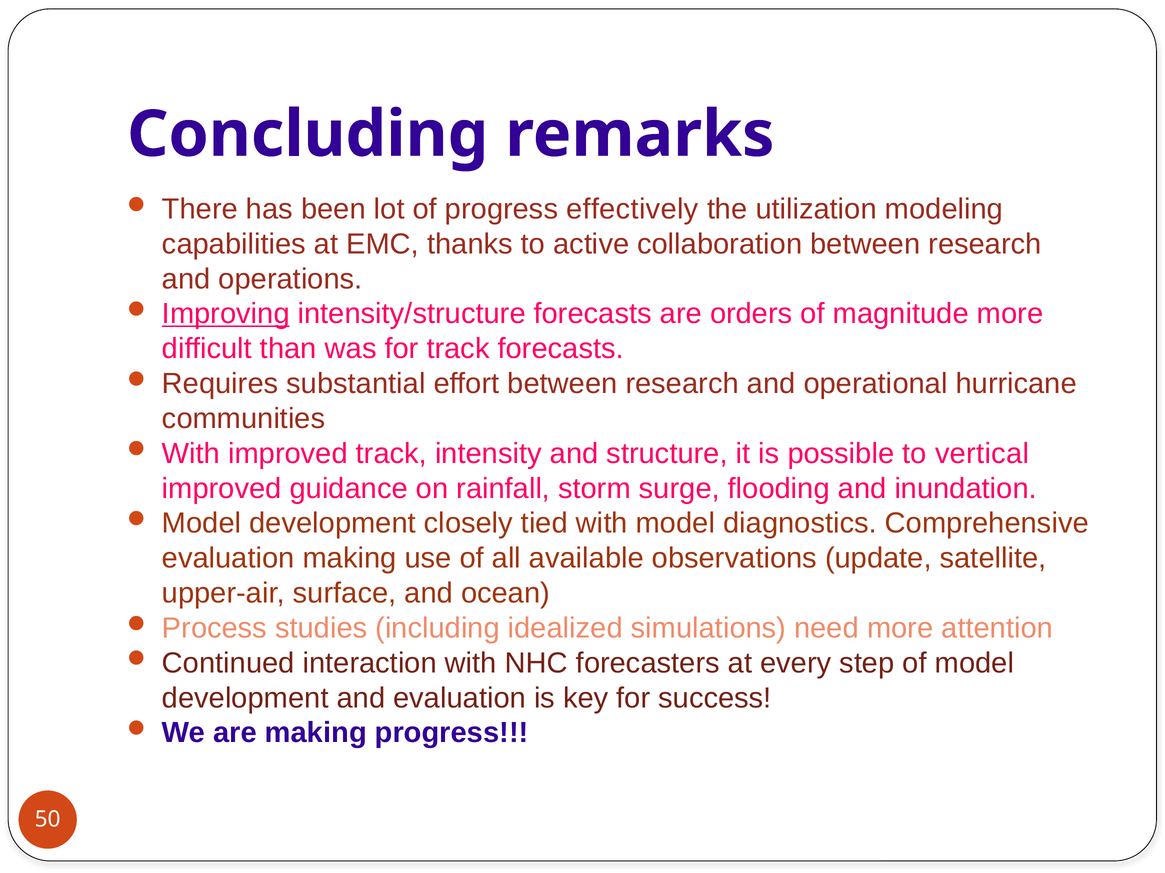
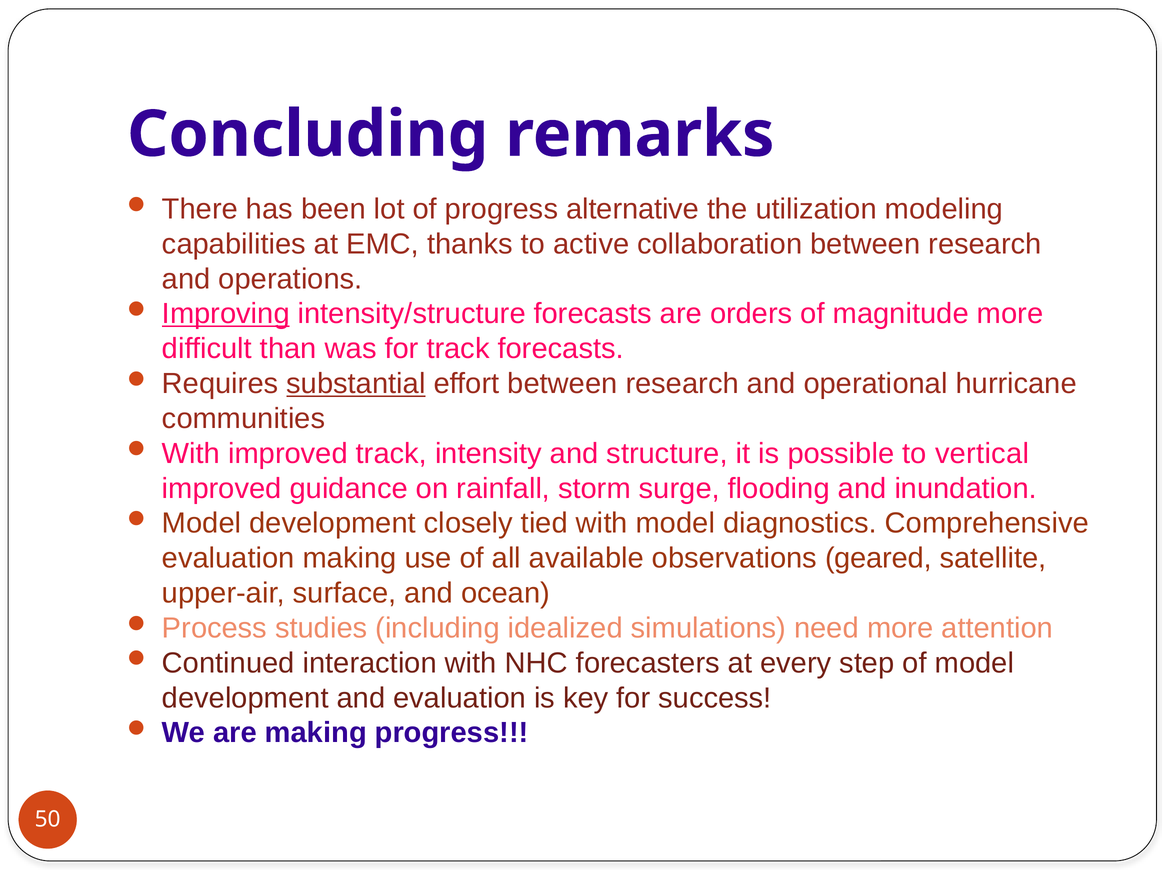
effectively: effectively -> alternative
substantial underline: none -> present
update: update -> geared
